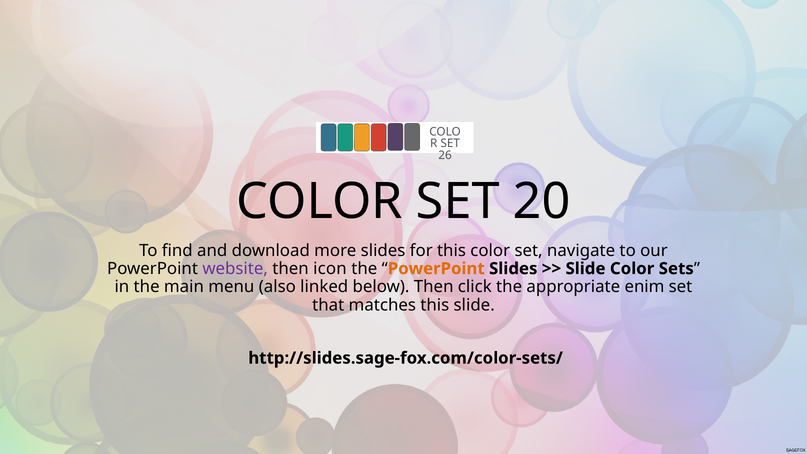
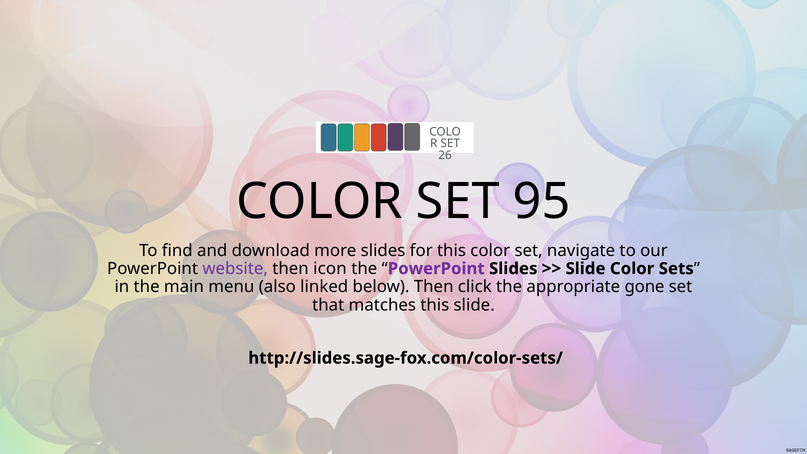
20: 20 -> 95
PowerPoint at (436, 269) colour: orange -> purple
enim: enim -> gone
